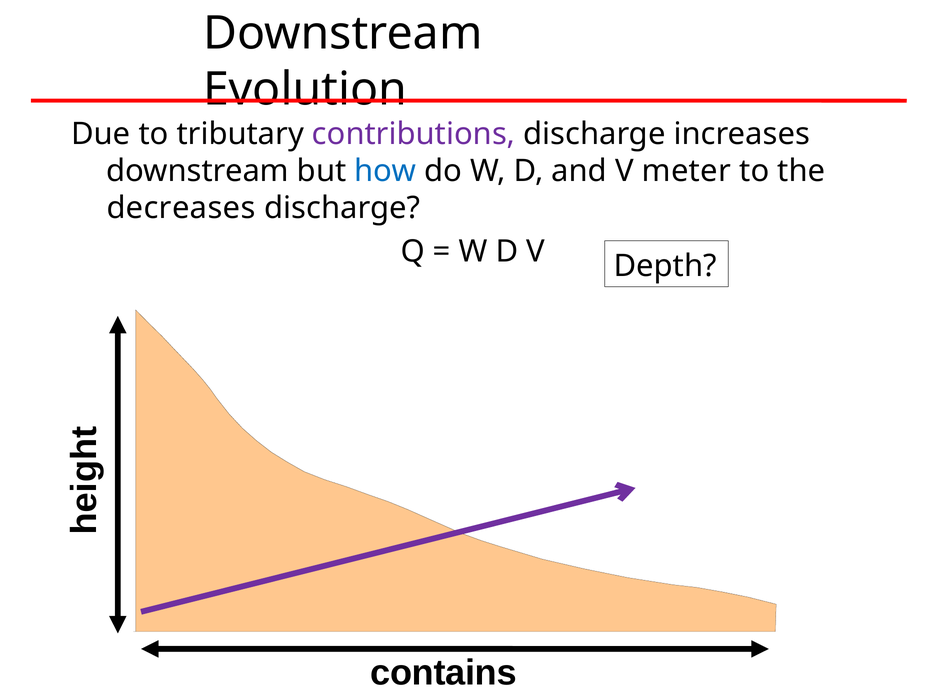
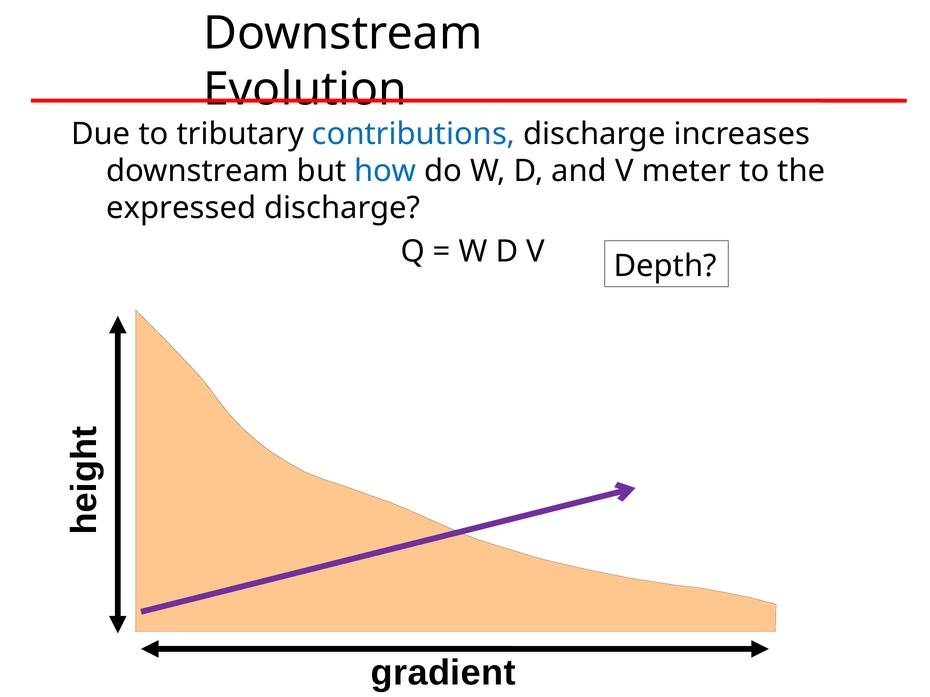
contributions colour: purple -> blue
decreases: decreases -> expressed
contains: contains -> gradient
